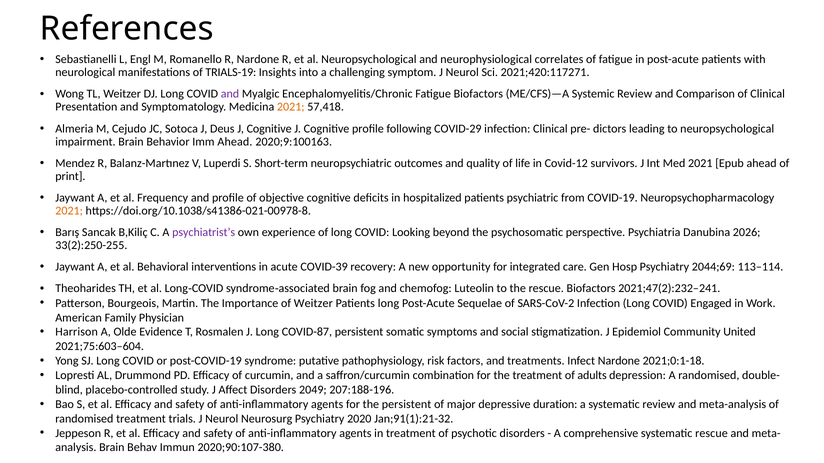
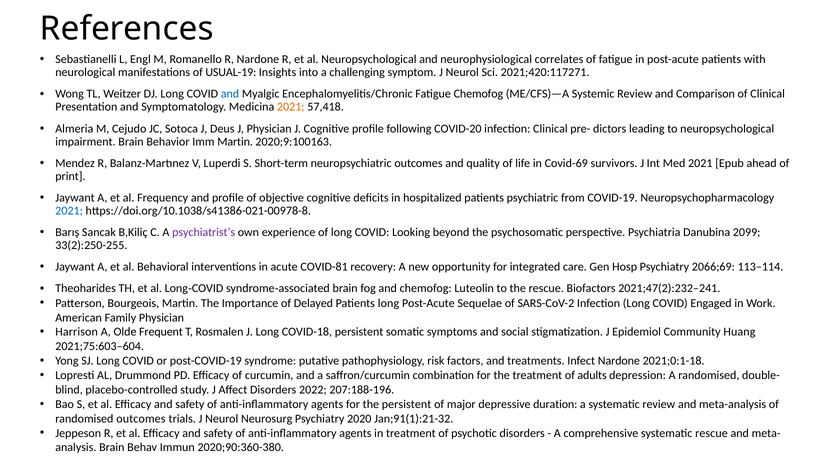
TRIALS-19: TRIALS-19 -> USUAL-19
and at (230, 94) colour: purple -> blue
Fatigue Biofactors: Biofactors -> Chemofog
Deus J Cognitive: Cognitive -> Physician
COVID-29: COVID-29 -> COVID-20
Imm Ahead: Ahead -> Martin
Covid-12: Covid-12 -> Covid-69
2021 at (69, 211) colour: orange -> blue
2026: 2026 -> 2099
COVID-39: COVID-39 -> COVID-81
2044;69: 2044;69 -> 2066;69
of Weitzer: Weitzer -> Delayed
Evidence: Evidence -> Frequent
COVID-87: COVID-87 -> COVID-18
United: United -> Huang
2049: 2049 -> 2022
randomised treatment: treatment -> outcomes
2020;90:107-380: 2020;90:107-380 -> 2020;90:360-380
